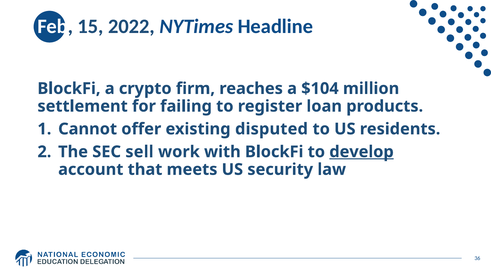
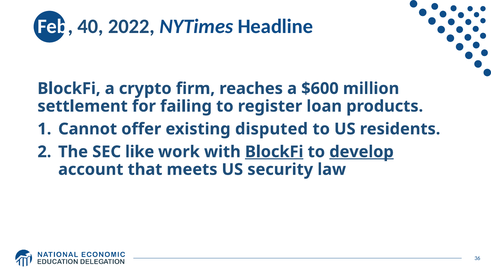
15: 15 -> 40
$104: $104 -> $600
sell: sell -> like
BlockFi at (274, 152) underline: none -> present
